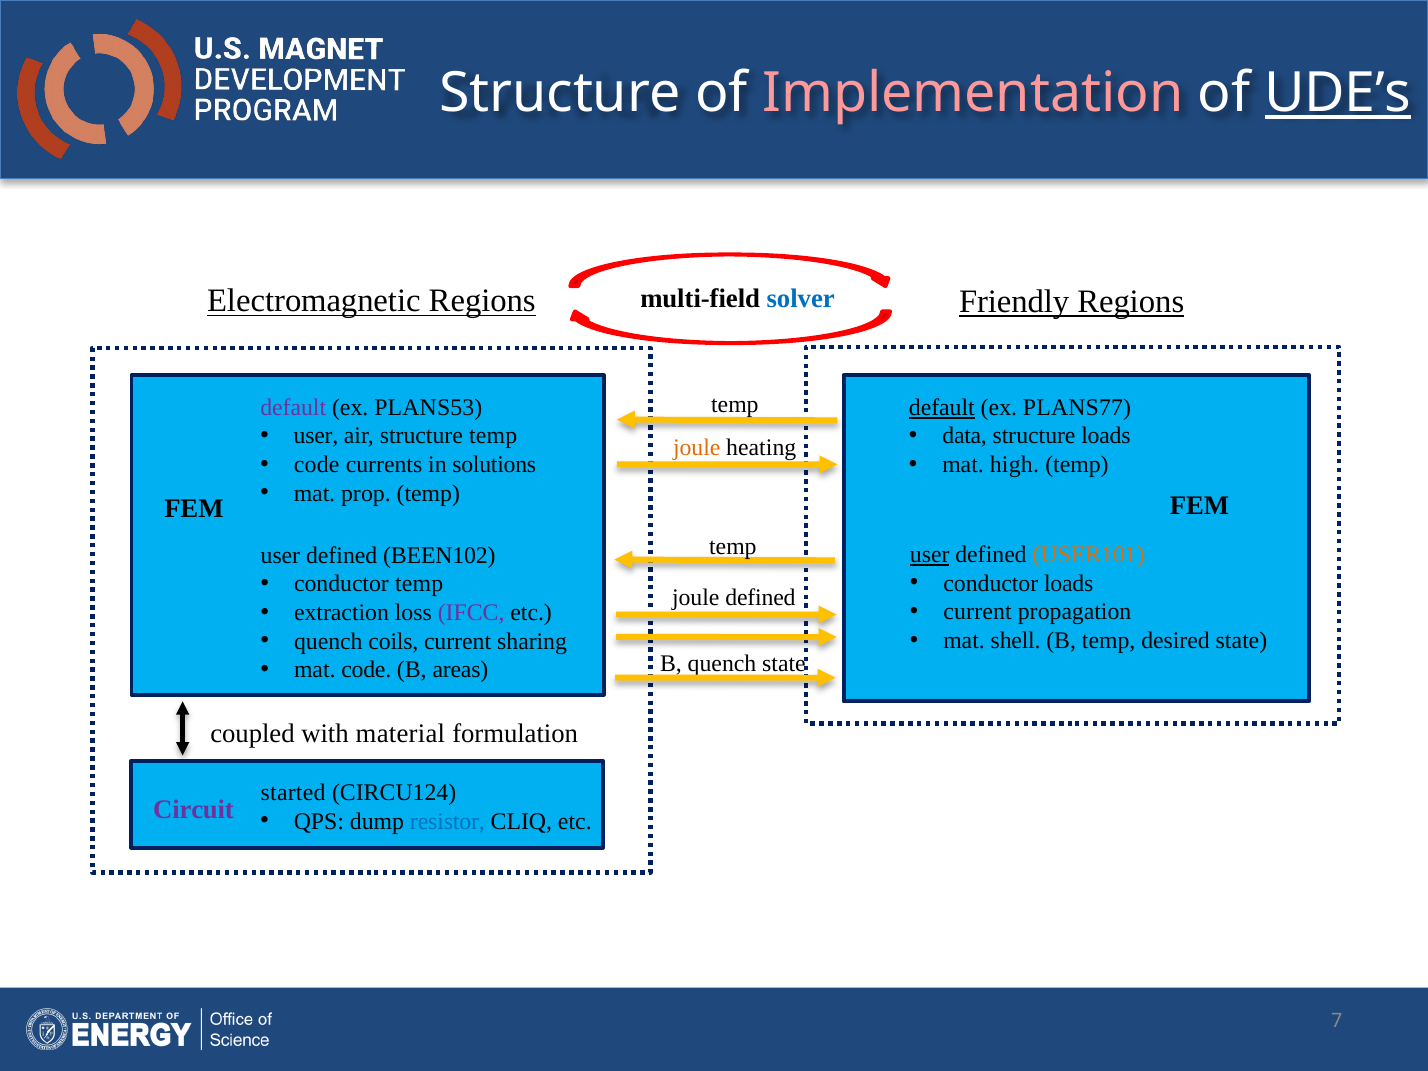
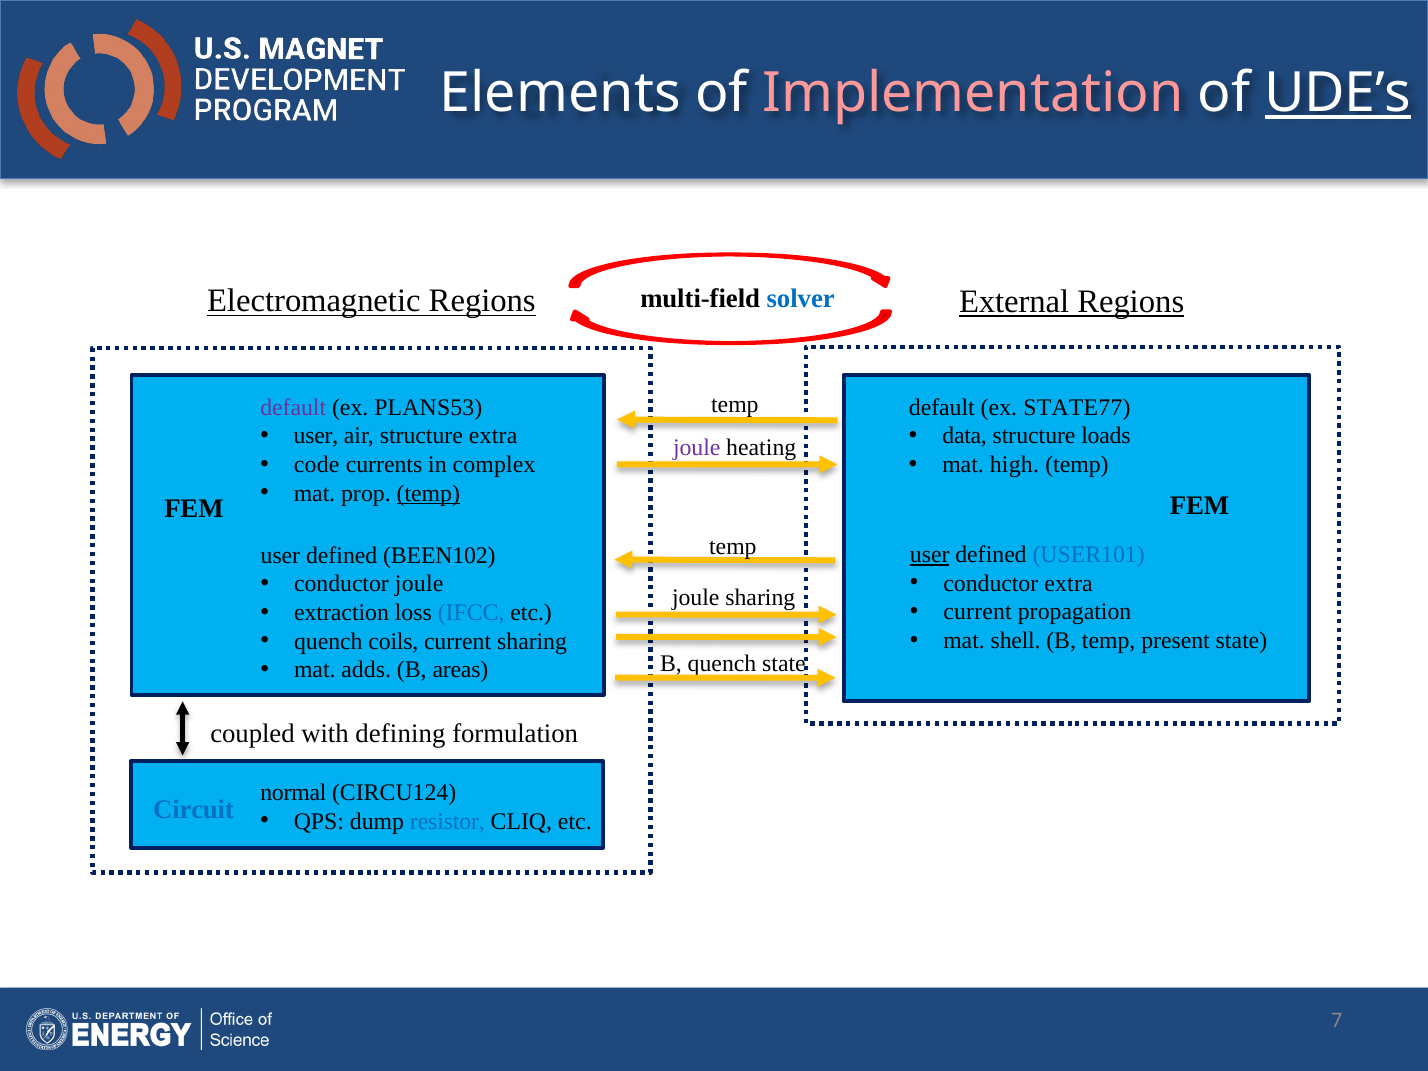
Structure at (560, 93): Structure -> Elements
Friendly: Friendly -> External
default at (942, 408) underline: present -> none
PLANS77: PLANS77 -> STATE77
structure temp: temp -> extra
joule at (697, 448) colour: orange -> purple
solutions: solutions -> complex
temp at (428, 493) underline: none -> present
USER101 colour: orange -> blue
conductor loads: loads -> extra
conductor temp: temp -> joule
joule defined: defined -> sharing
IFCC colour: purple -> blue
desired: desired -> present
mat code: code -> adds
material: material -> defining
started: started -> normal
Circuit colour: purple -> blue
